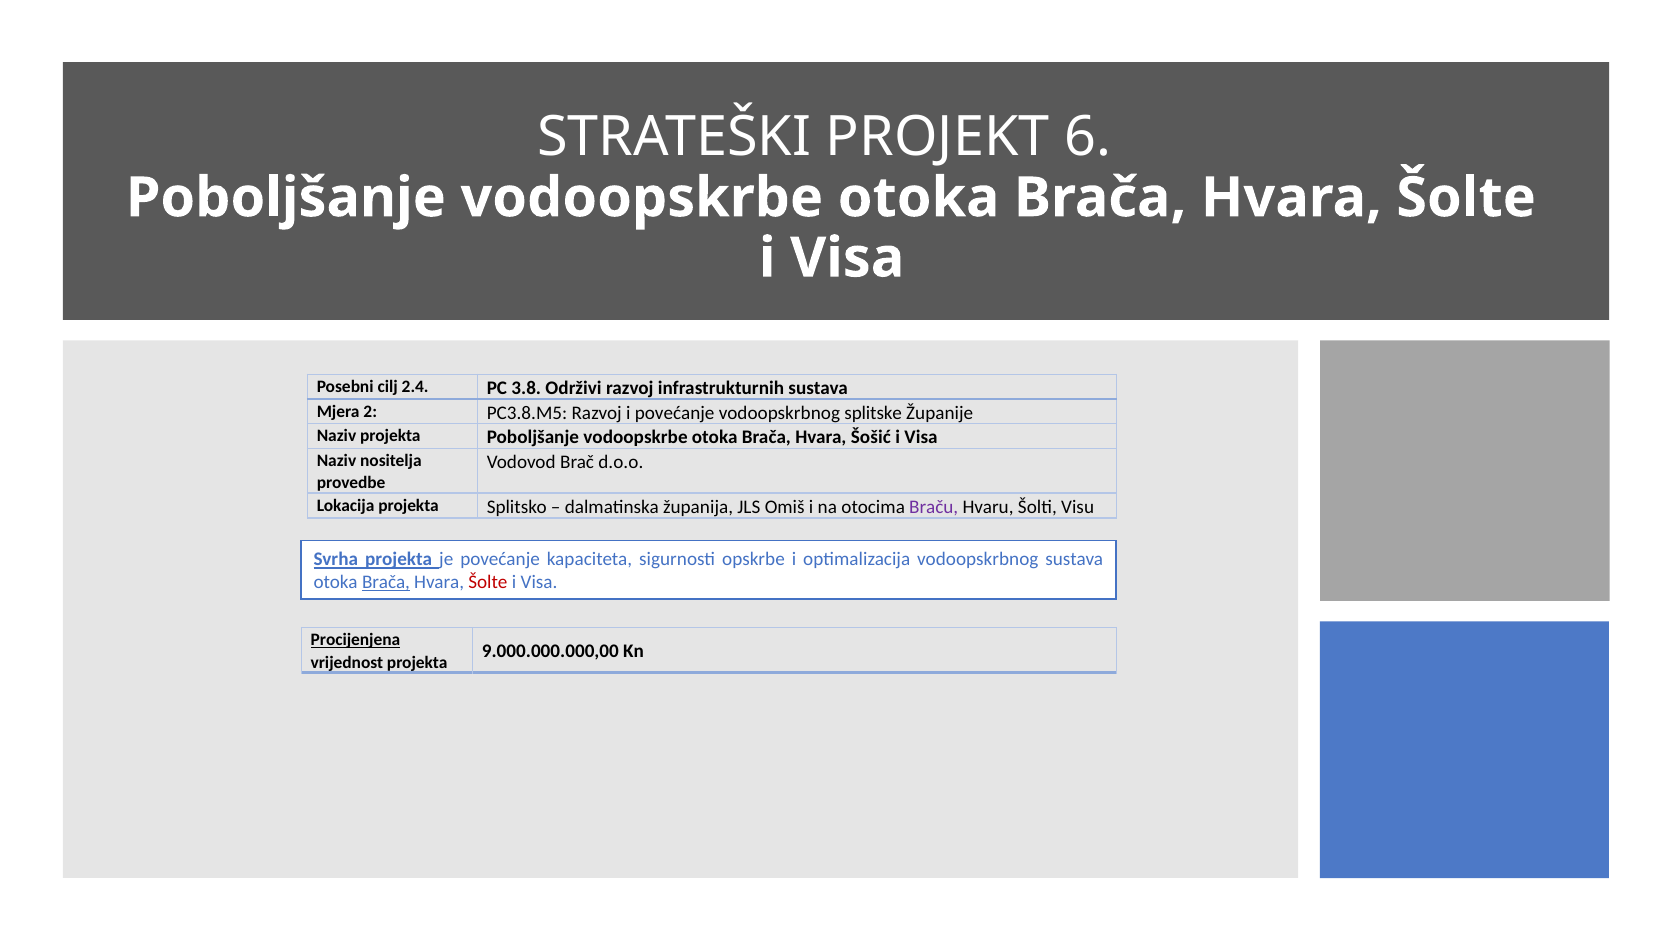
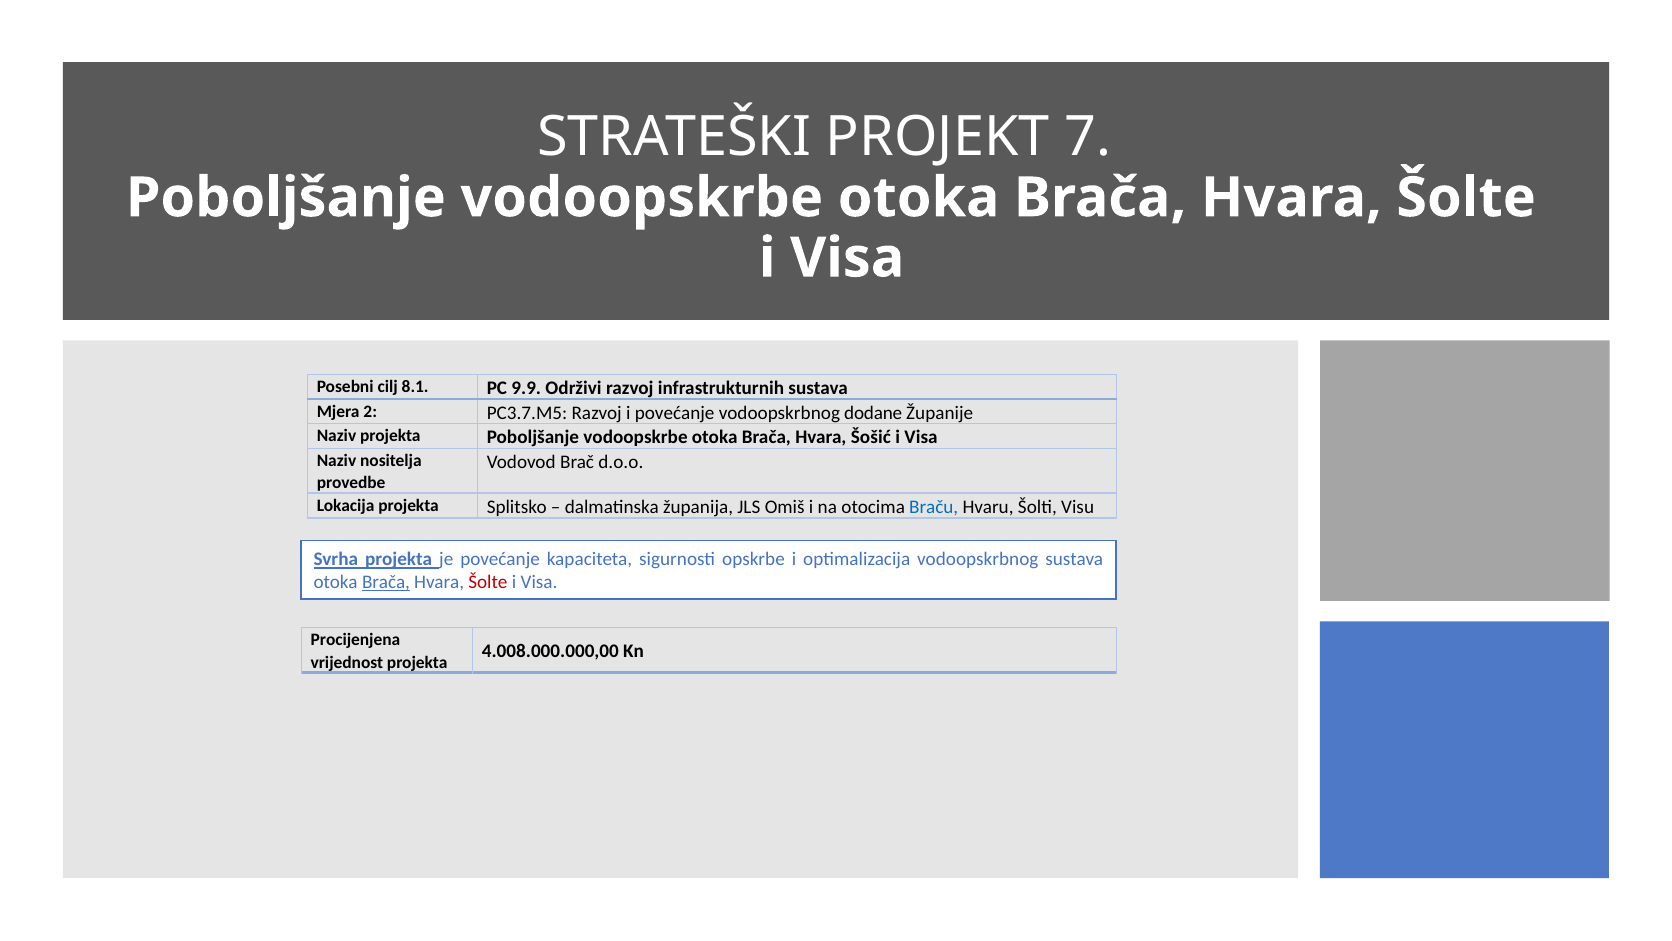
6: 6 -> 7
2.4: 2.4 -> 8.1
3.8: 3.8 -> 9.9
PC3.8.M5: PC3.8.M5 -> PC3.7.M5
splitske: splitske -> dodane
Braču colour: purple -> blue
Procijenjena underline: present -> none
9.000.000.000,00: 9.000.000.000,00 -> 4.008.000.000,00
